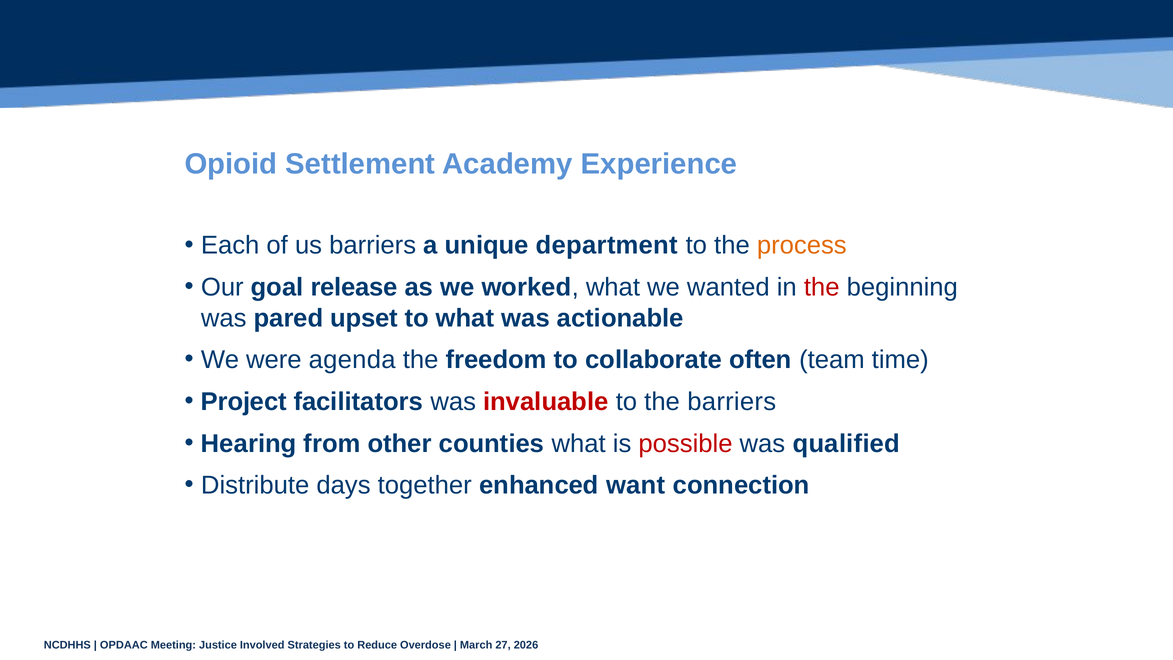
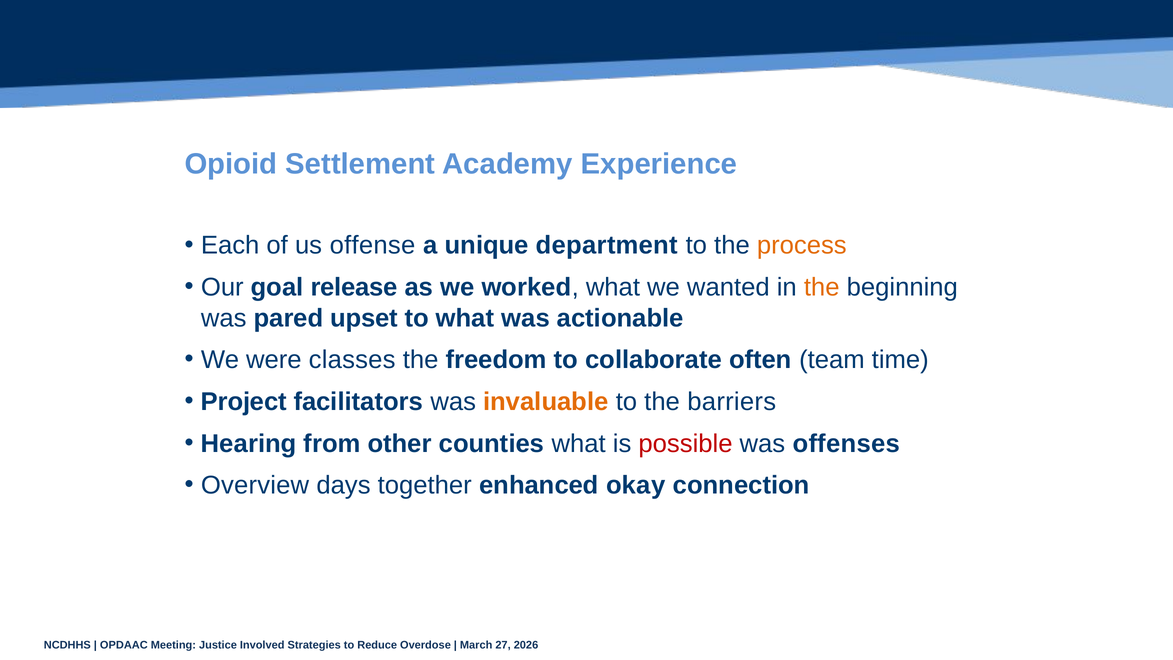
us barriers: barriers -> offense
the at (822, 287) colour: red -> orange
agenda: agenda -> classes
invaluable colour: red -> orange
qualified: qualified -> offenses
Distribute: Distribute -> Overview
want: want -> okay
